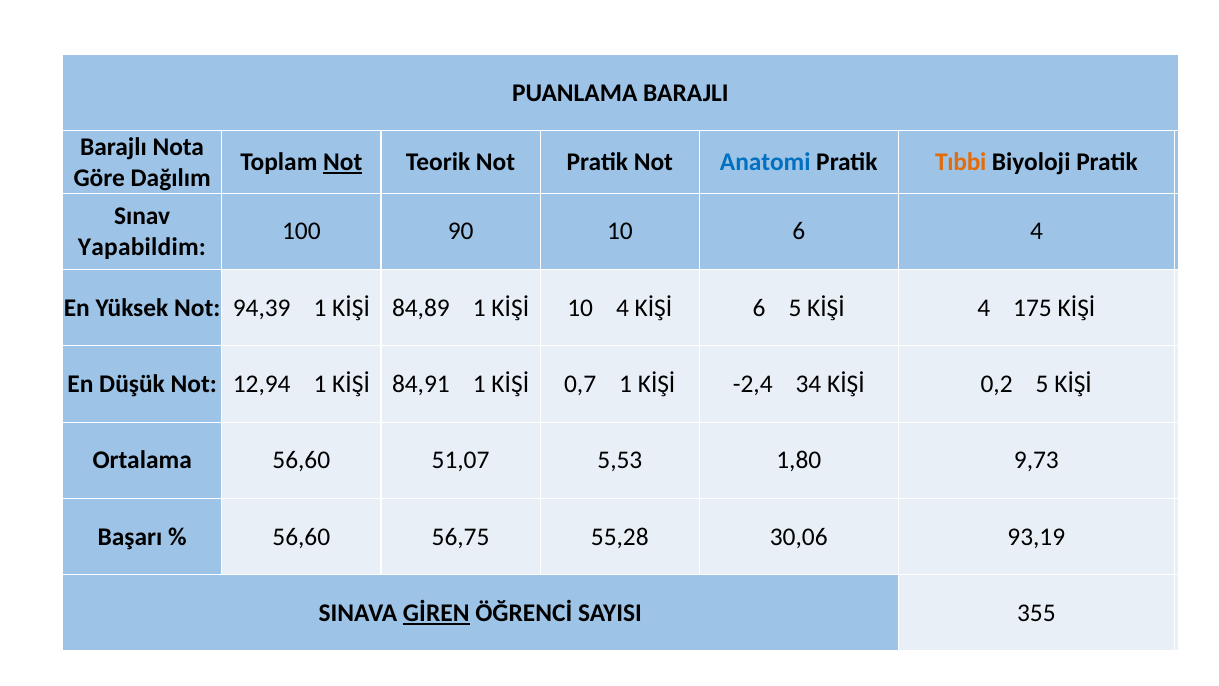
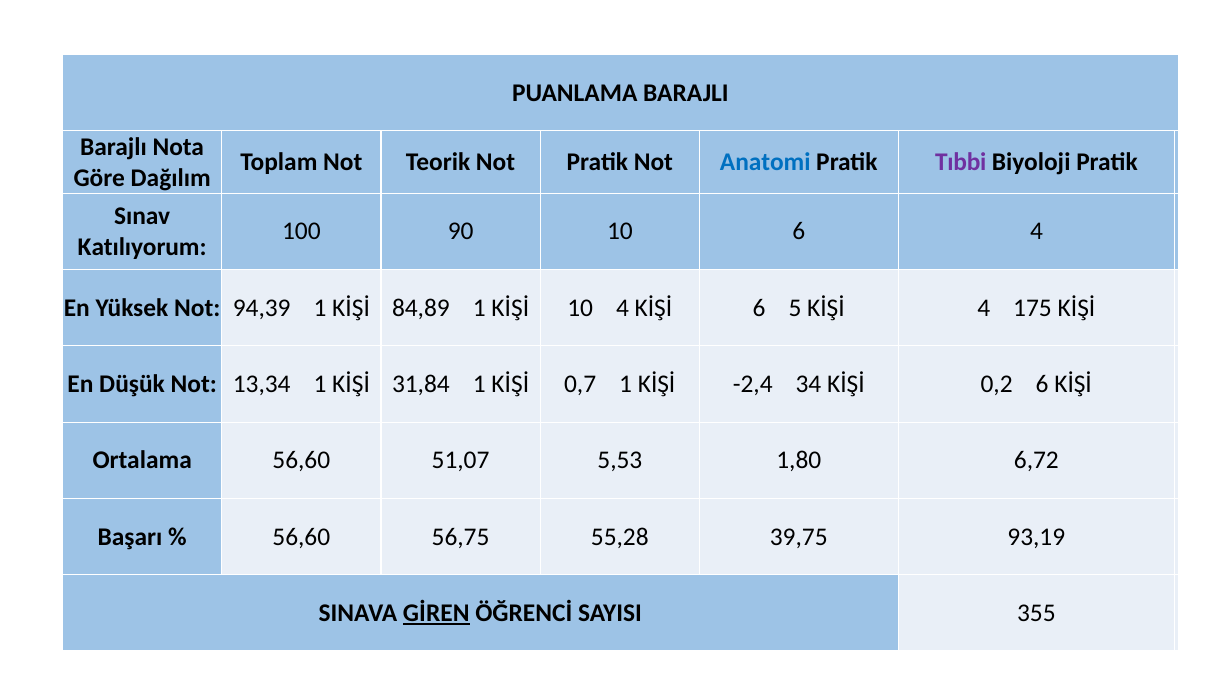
Not at (343, 162) underline: present -> none
Tıbbi colour: orange -> purple
Yapabildim: Yapabildim -> Katılıyorum
12,94: 12,94 -> 13,34
84,91: 84,91 -> 31,84
0,2 5: 5 -> 6
9,73: 9,73 -> 6,72
30,06: 30,06 -> 39,75
